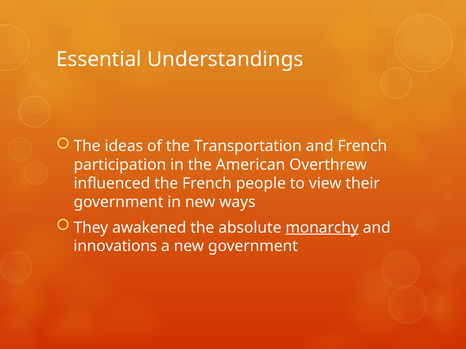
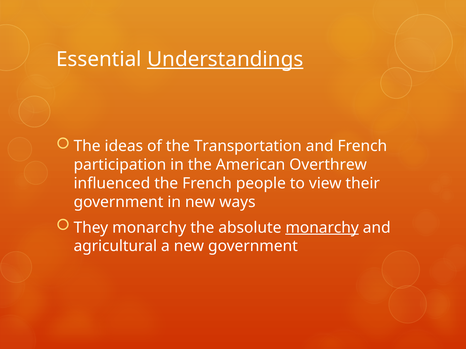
Understandings underline: none -> present
They awakened: awakened -> monarchy
innovations: innovations -> agricultural
